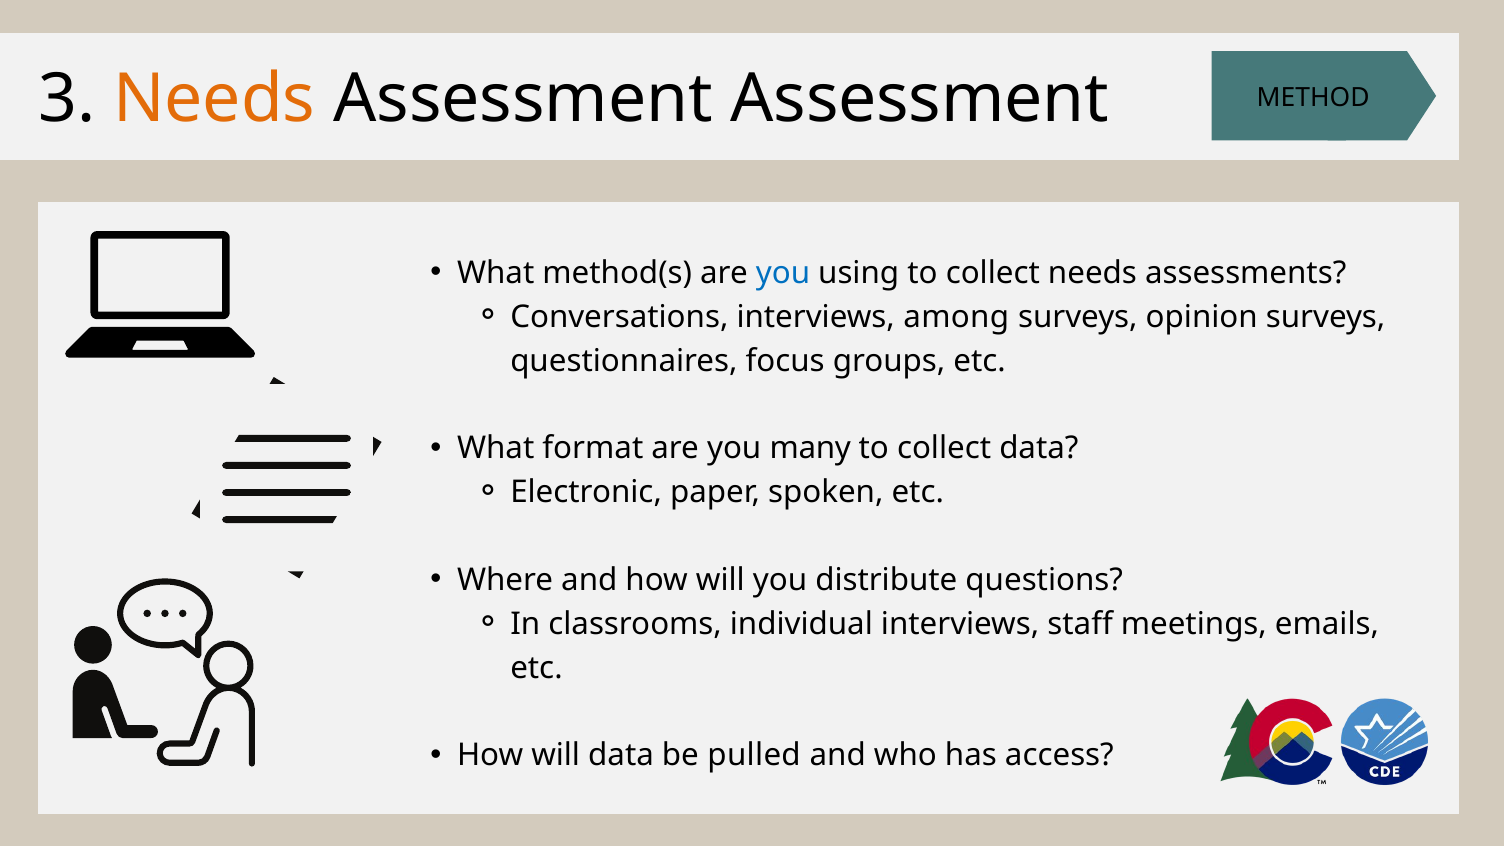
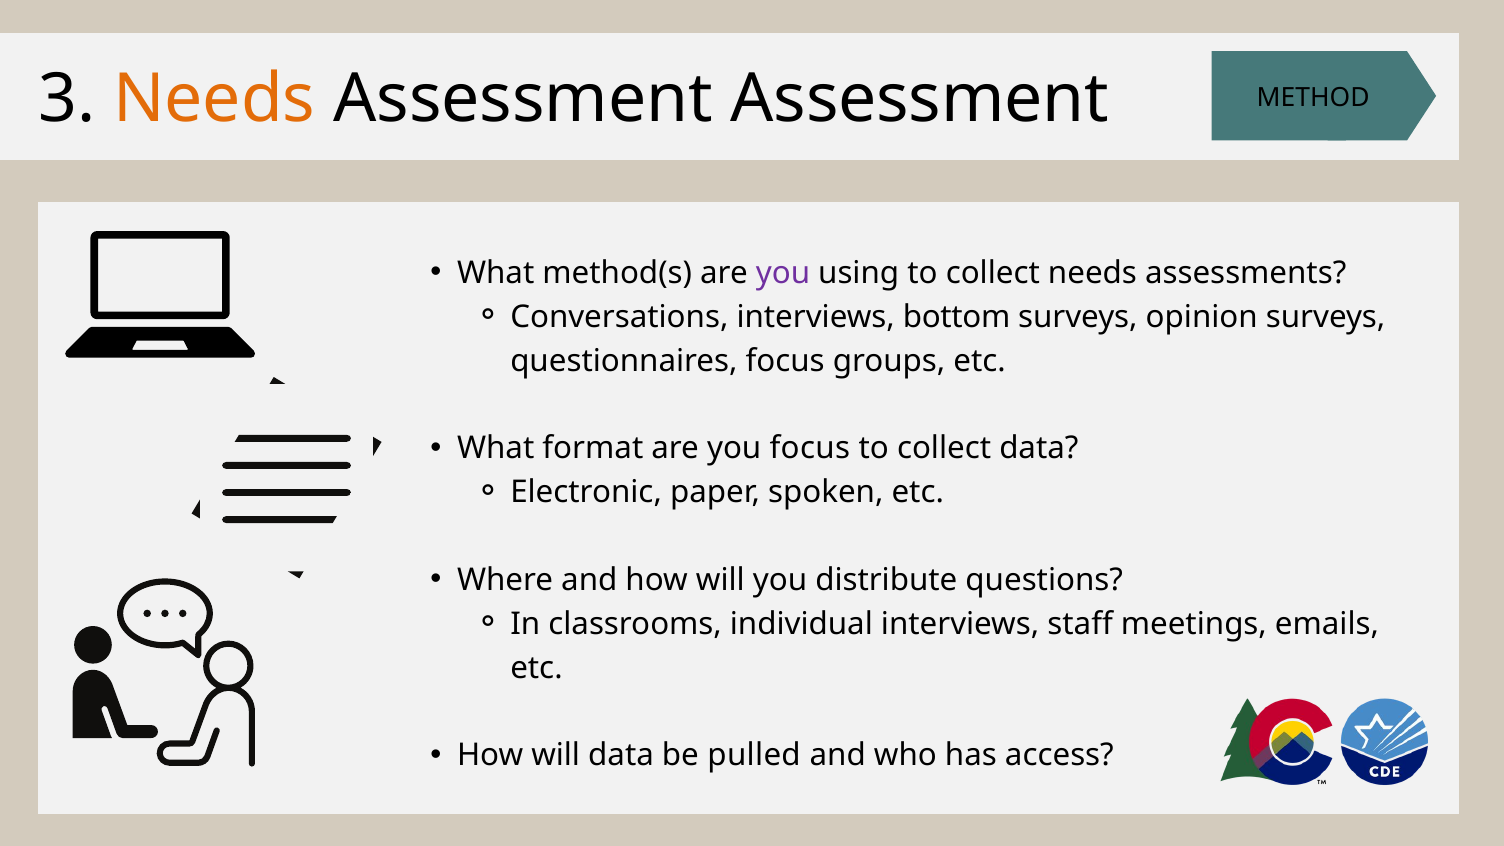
you at (783, 273) colour: blue -> purple
among: among -> bottom
you many: many -> focus
